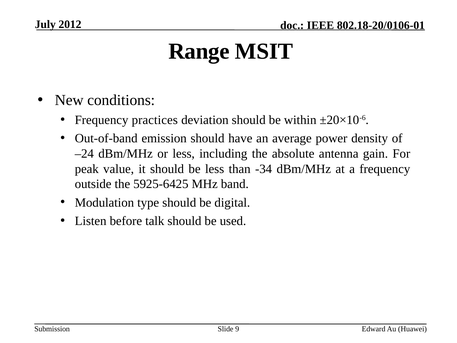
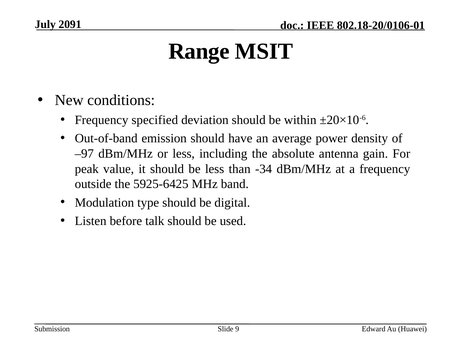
2012: 2012 -> 2091
practices: practices -> specified
–24: –24 -> –97
